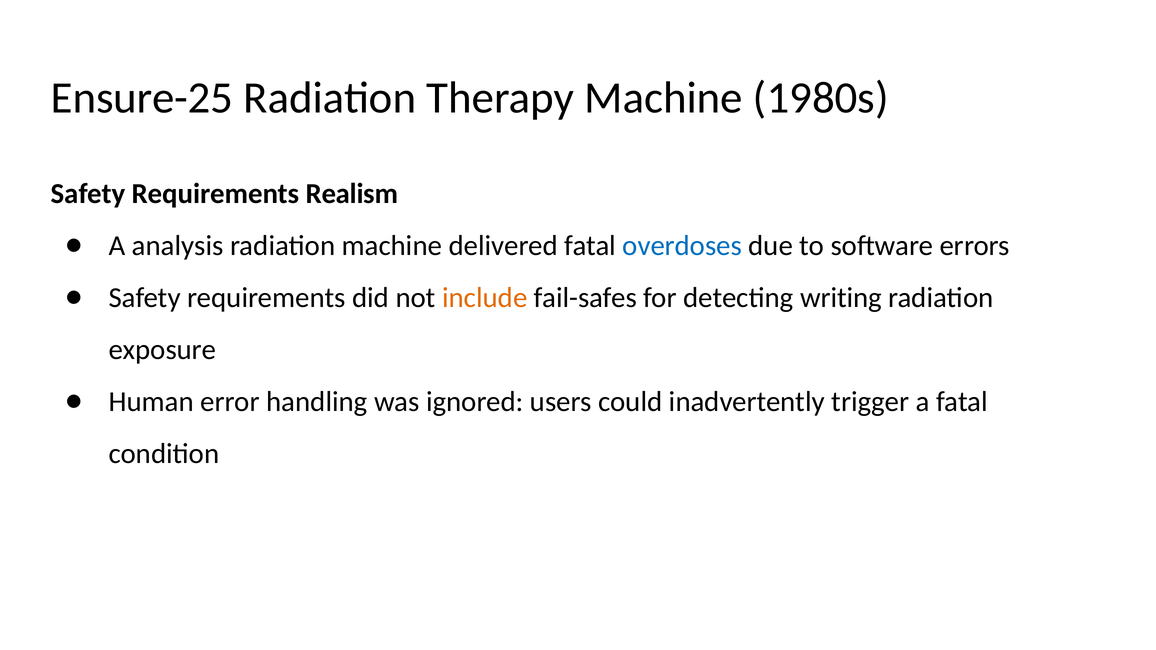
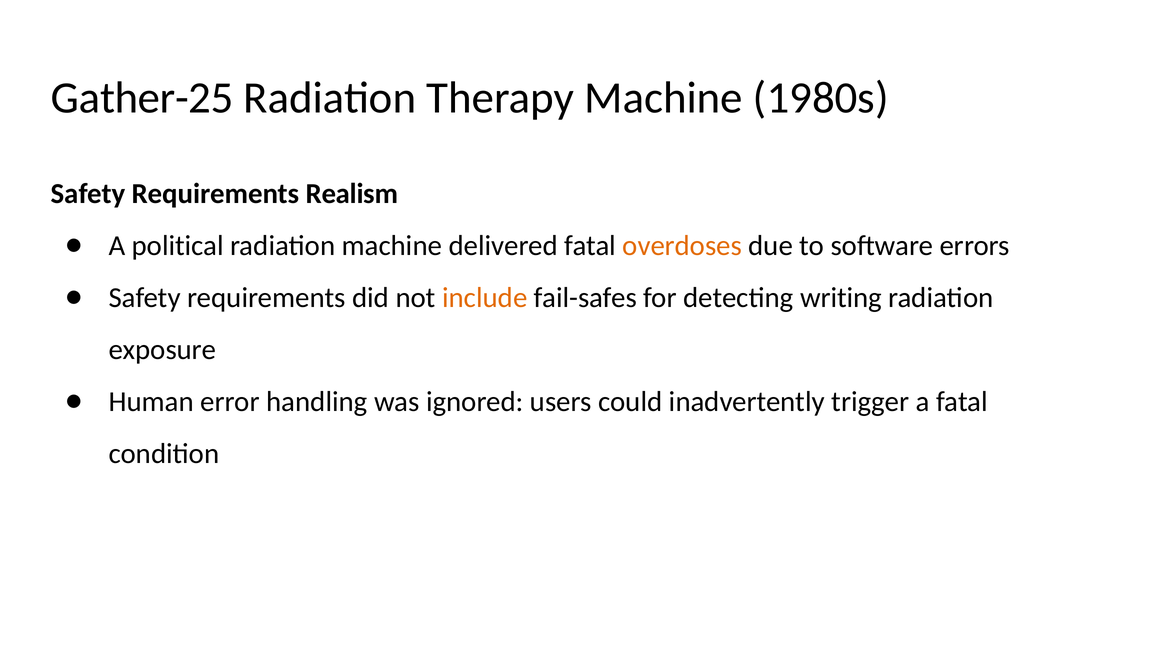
Ensure-25: Ensure-25 -> Gather-25
analysis: analysis -> political
overdoses colour: blue -> orange
